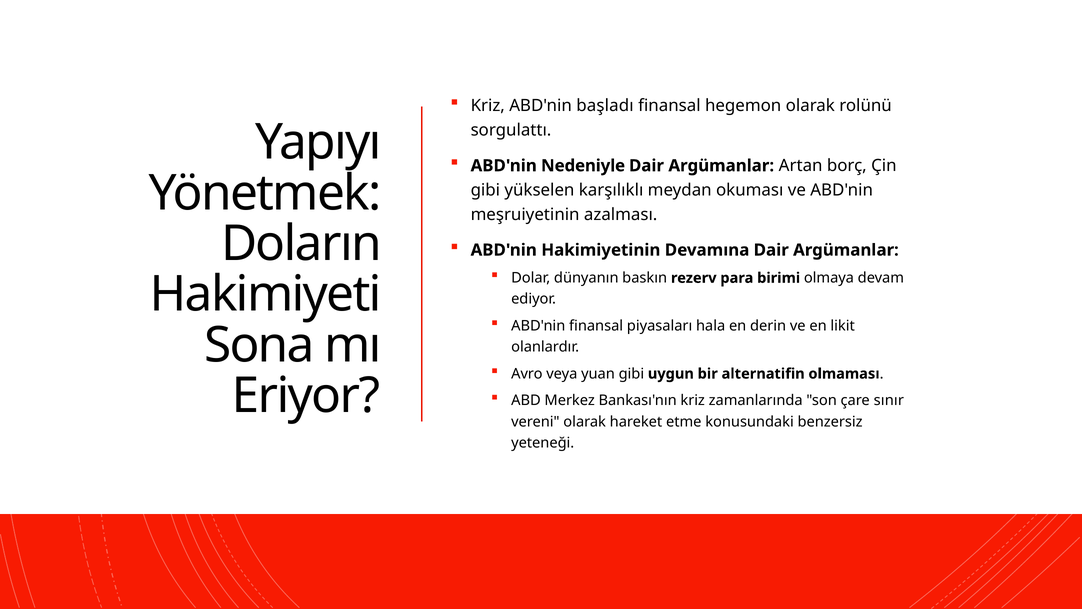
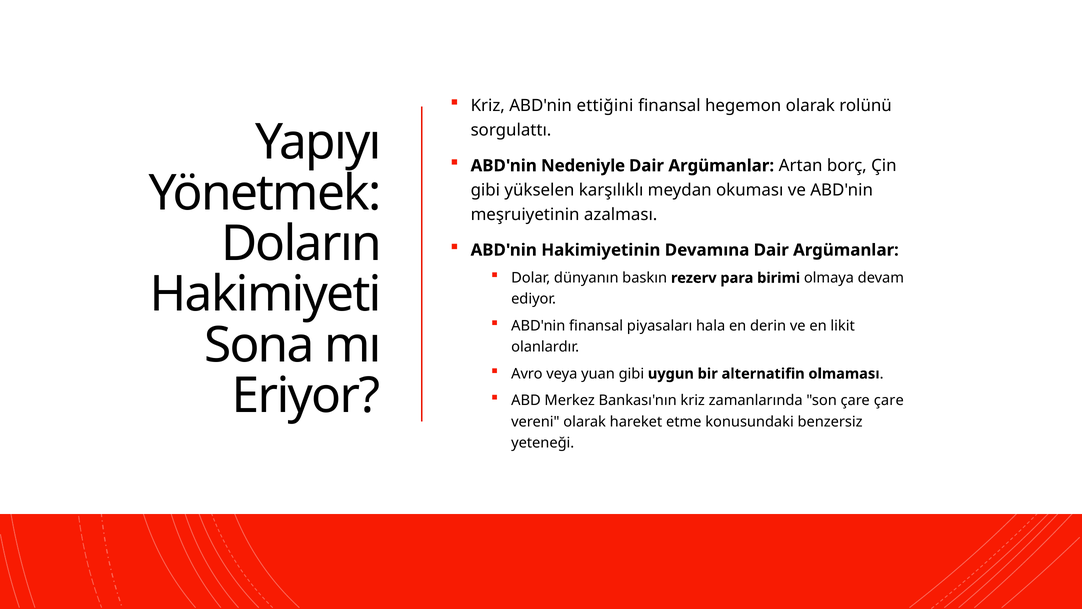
başladı: başladı -> ettiğini
çare sınır: sınır -> çare
